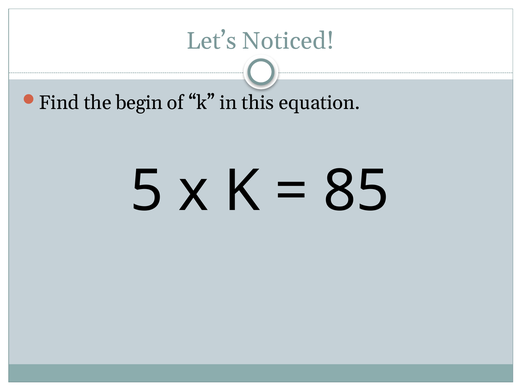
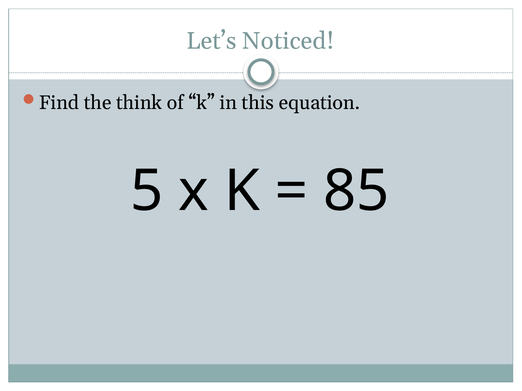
begin: begin -> think
